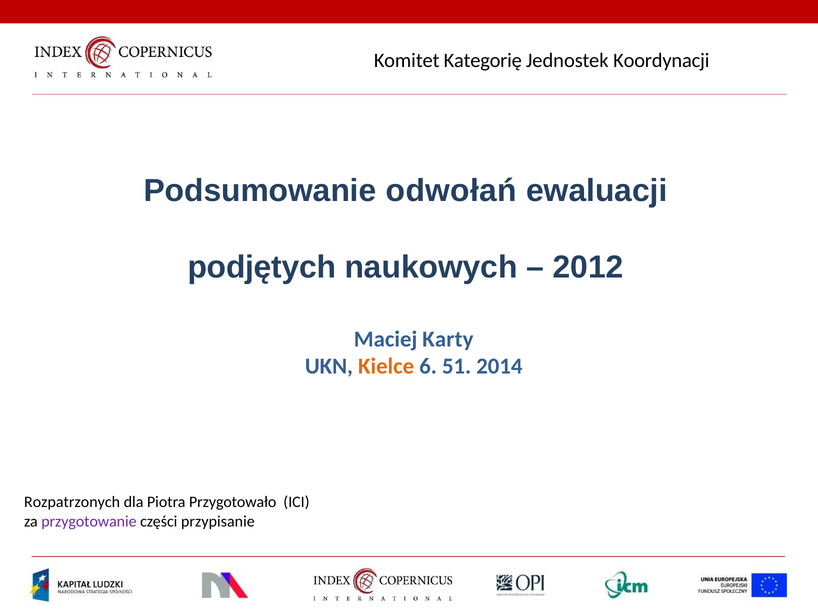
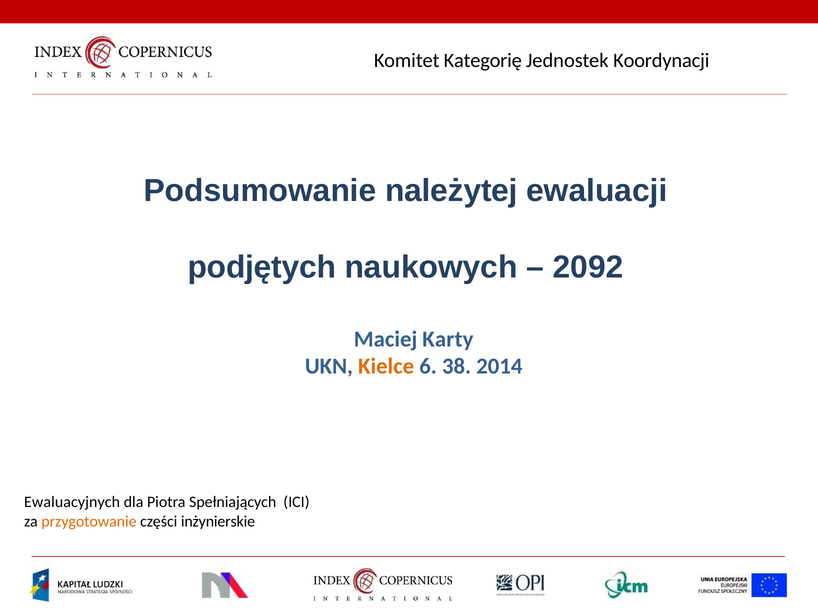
odwołań: odwołań -> należytej
2012: 2012 -> 2092
51: 51 -> 38
Rozpatrzonych: Rozpatrzonych -> Ewaluacyjnych
Przygotowało: Przygotowało -> Spełniających
przygotowanie colour: purple -> orange
przypisanie: przypisanie -> inżynierskie
